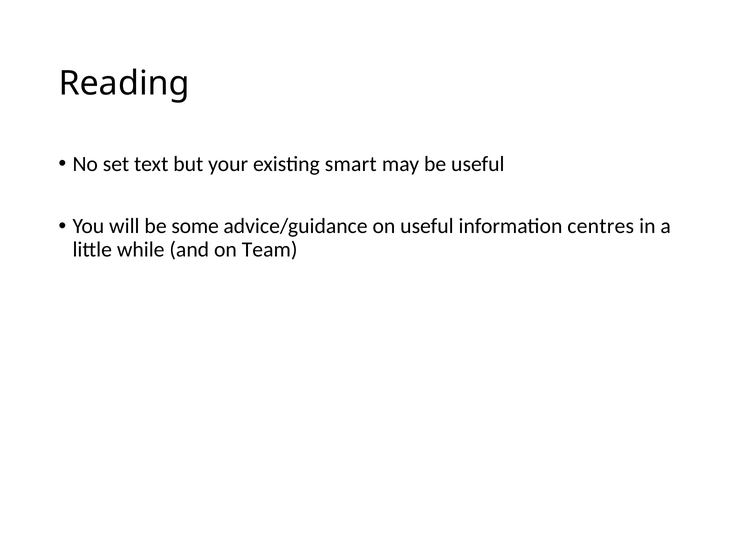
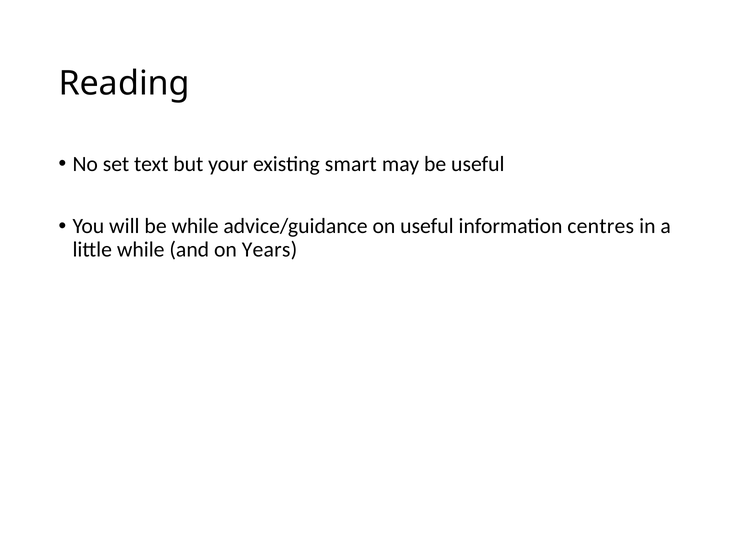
be some: some -> while
Team: Team -> Years
